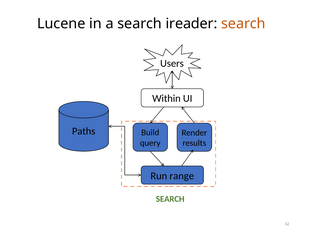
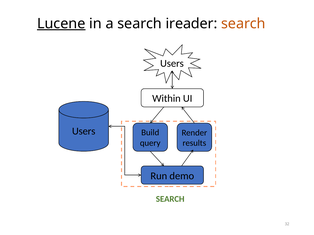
Lucene underline: none -> present
Paths at (84, 131): Paths -> Users
range: range -> demo
